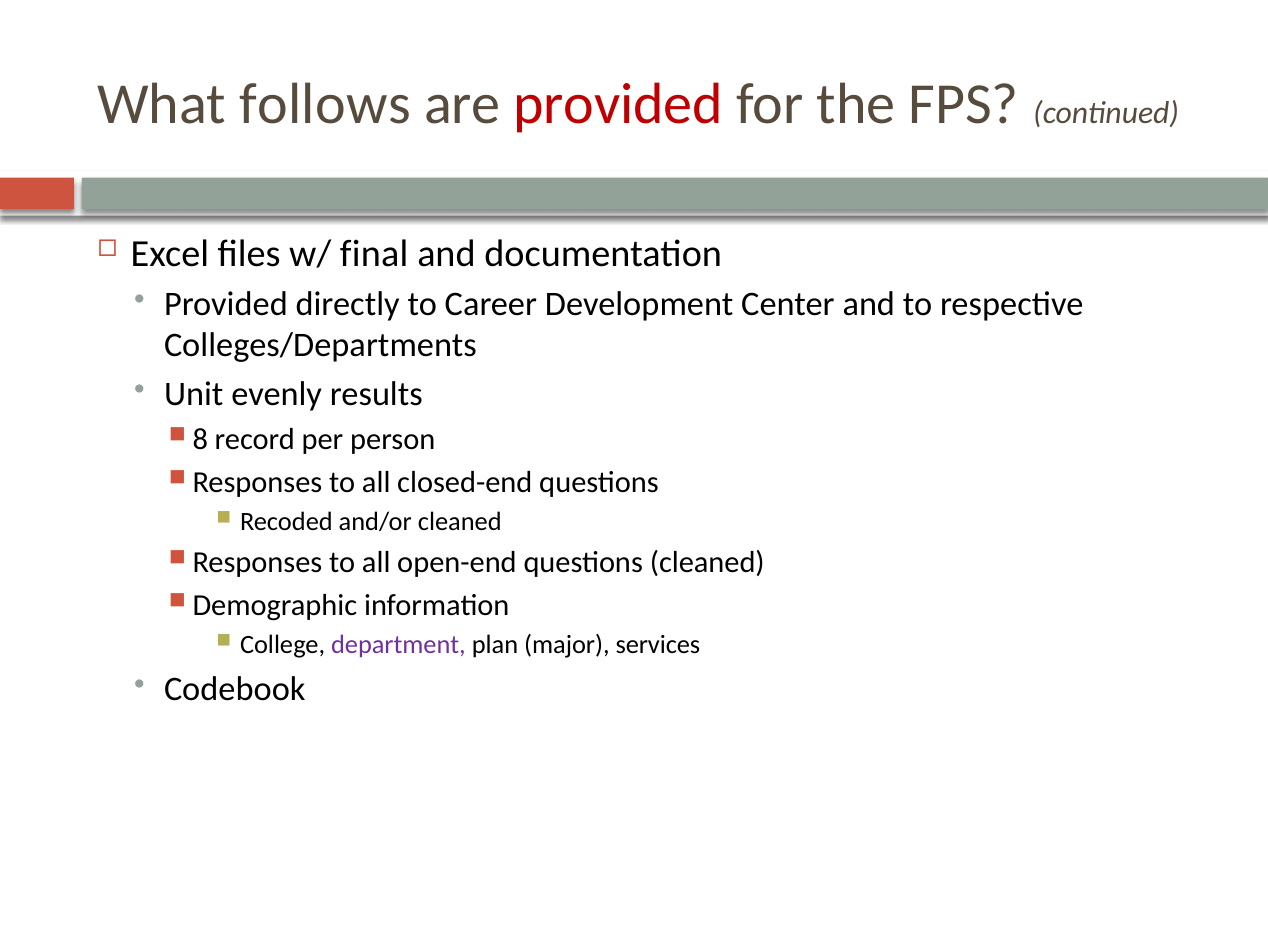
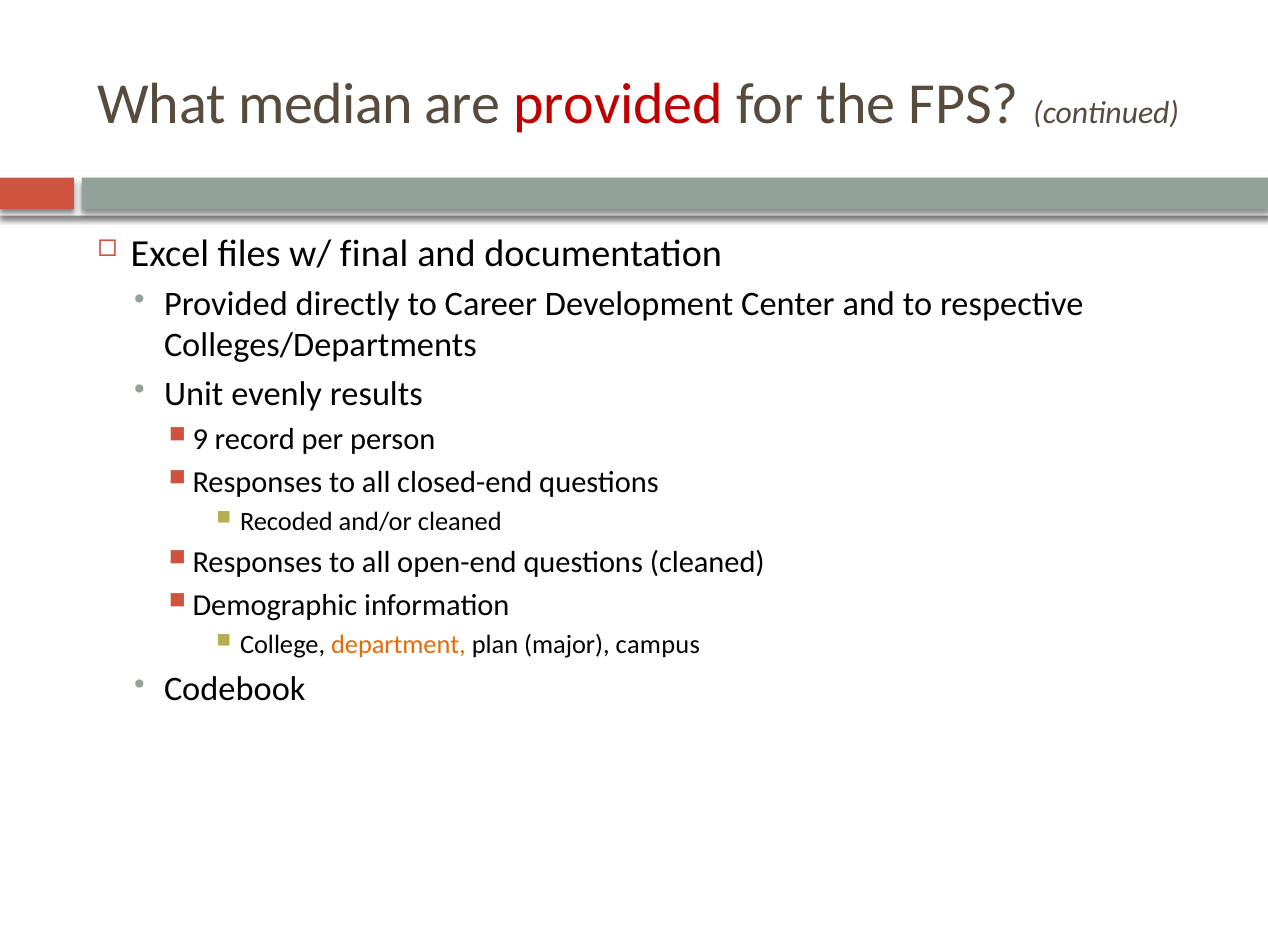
follows: follows -> median
8: 8 -> 9
department colour: purple -> orange
services: services -> campus
